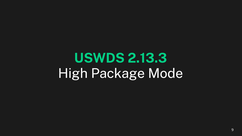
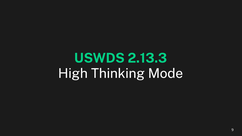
Package: Package -> Thinking
